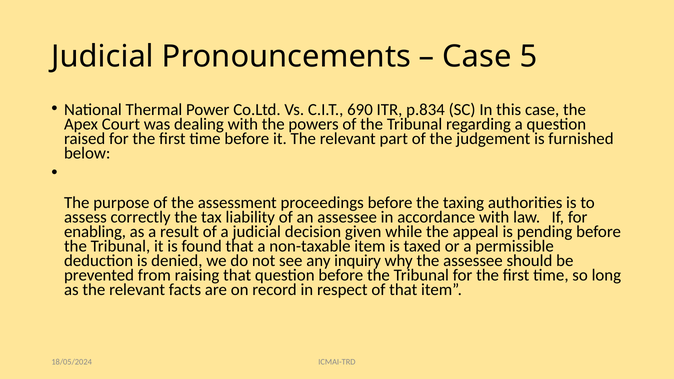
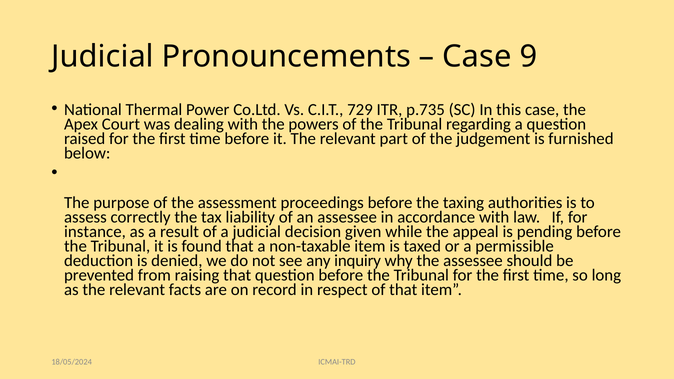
5: 5 -> 9
690: 690 -> 729
p.834: p.834 -> p.735
enabling: enabling -> instance
